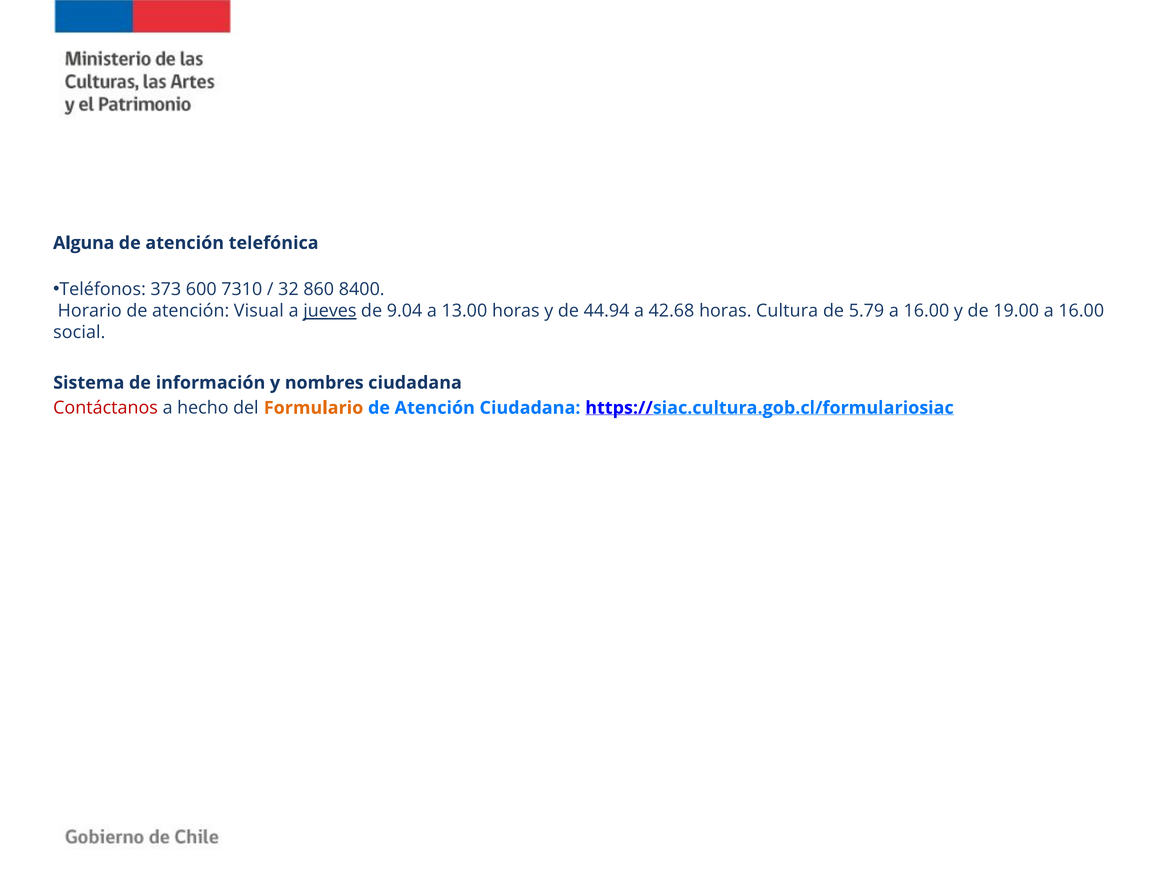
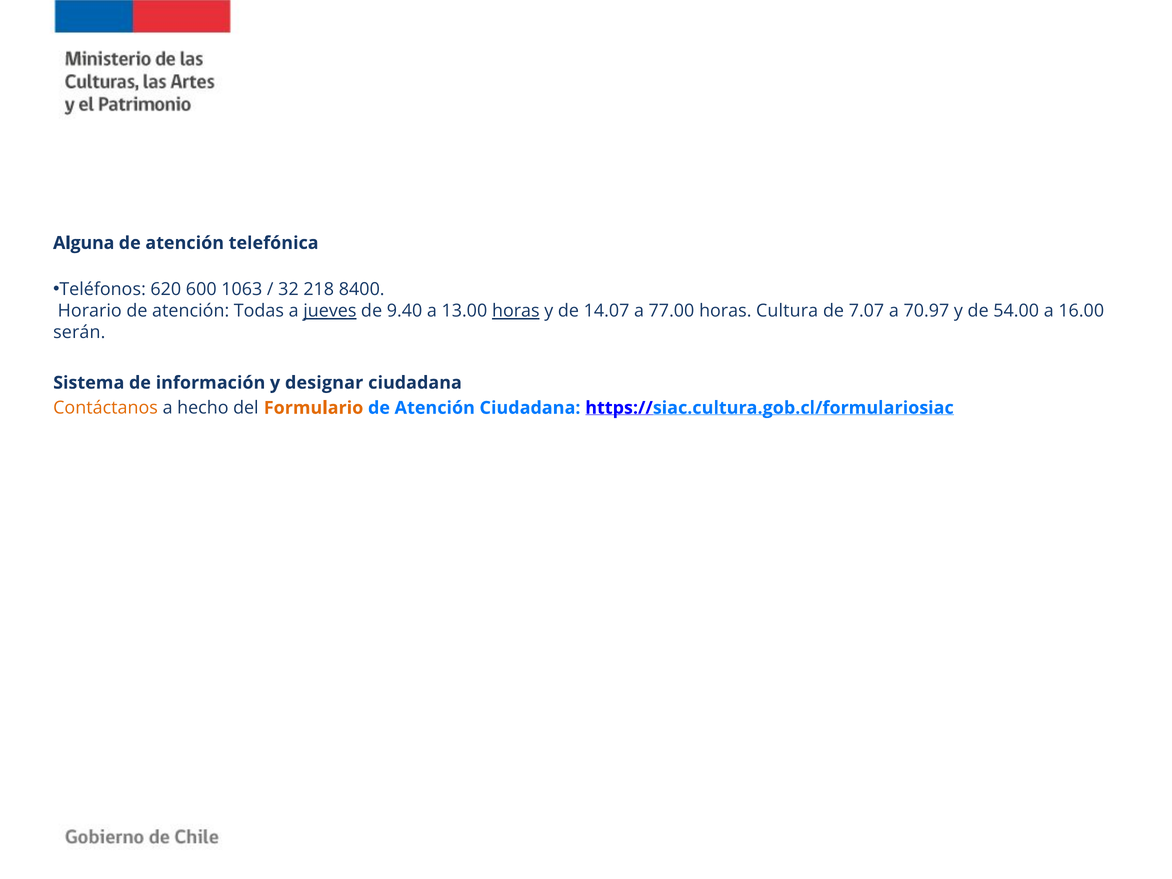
373: 373 -> 620
7310: 7310 -> 1063
860: 860 -> 218
Visual: Visual -> Todas
9.04: 9.04 -> 9.40
horas at (516, 311) underline: none -> present
44.94: 44.94 -> 14.07
42.68: 42.68 -> 77.00
5.79: 5.79 -> 7.07
16.00 at (926, 311): 16.00 -> 70.97
19.00: 19.00 -> 54.00
social: social -> serán
nombres: nombres -> designar
Contáctanos colour: red -> orange
